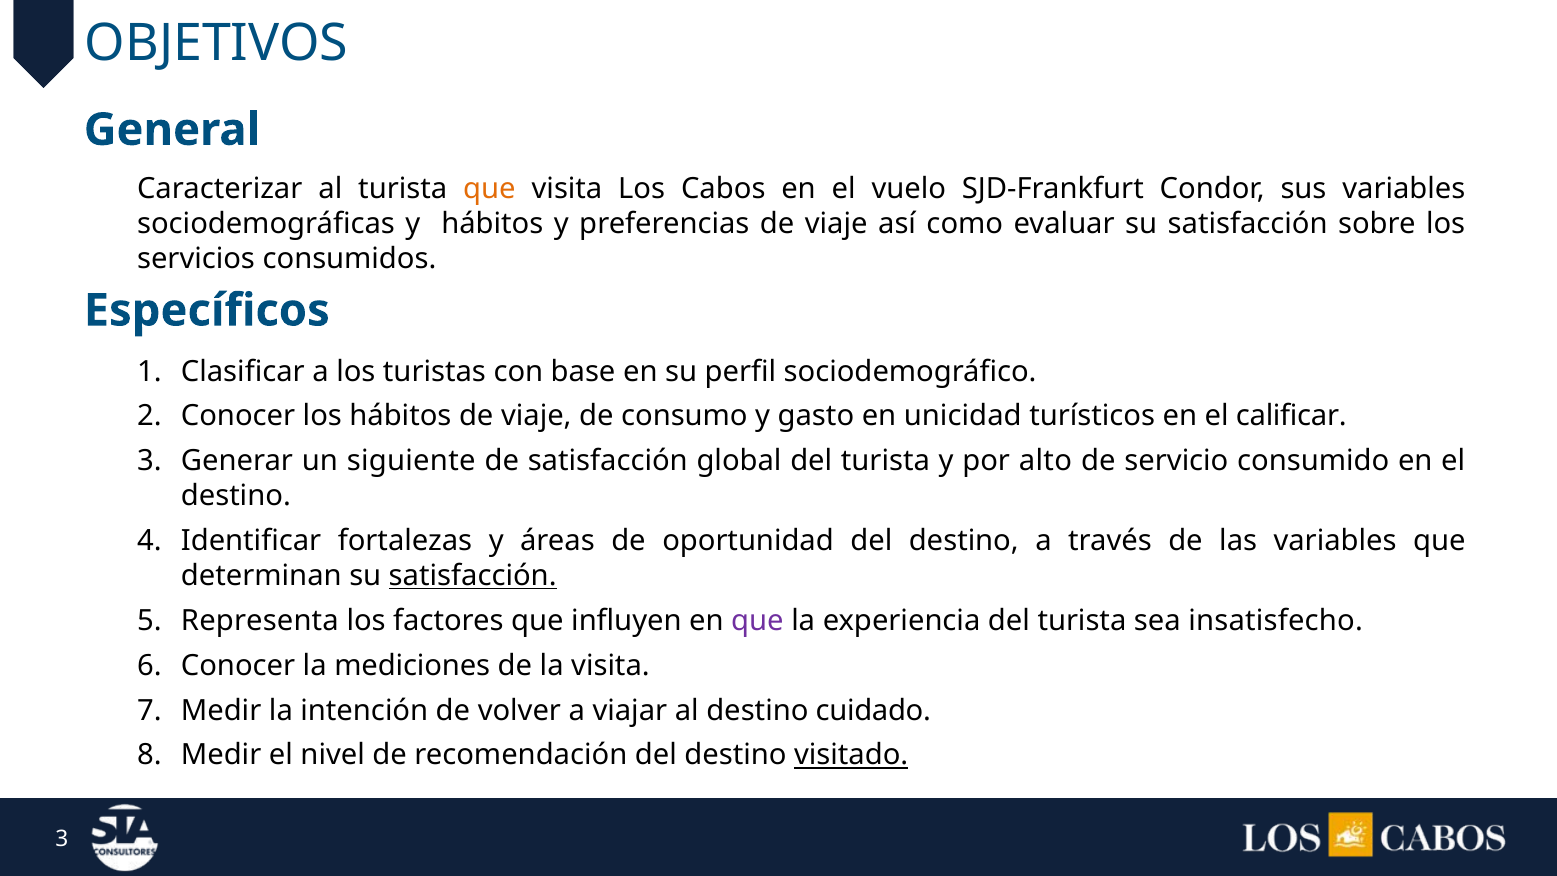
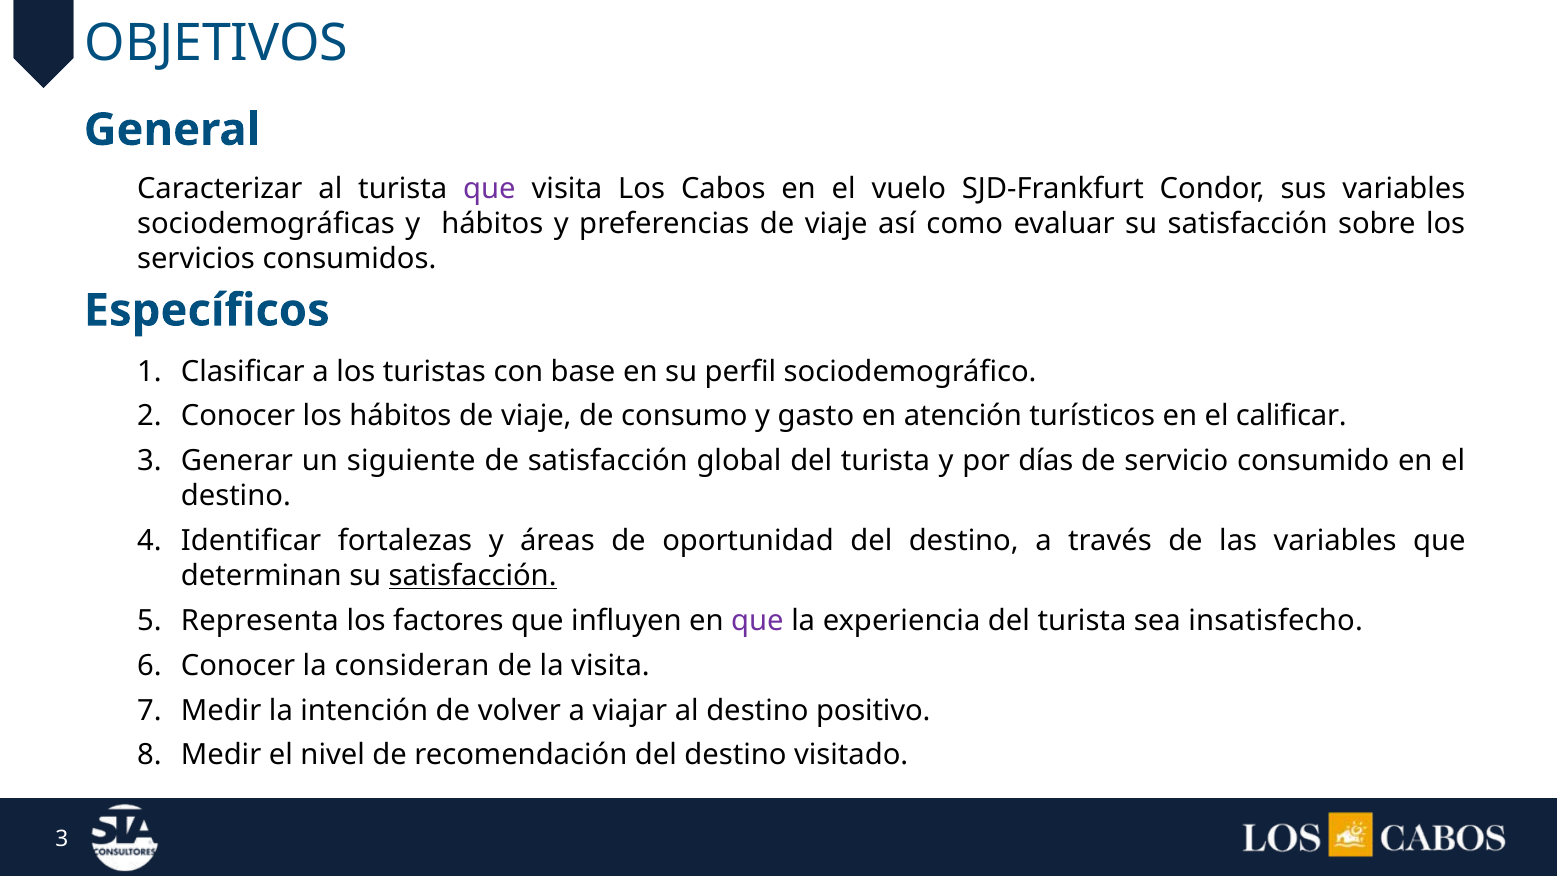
que at (489, 188) colour: orange -> purple
unicidad: unicidad -> atención
alto: alto -> días
mediciones: mediciones -> consideran
cuidado: cuidado -> positivo
visitado underline: present -> none
